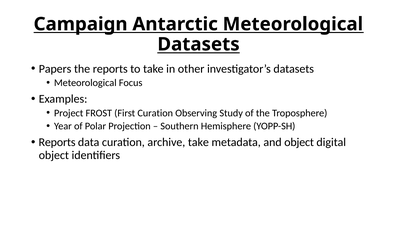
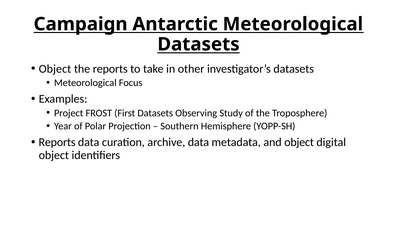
Papers at (55, 69): Papers -> Object
First Curation: Curation -> Datasets
archive take: take -> data
